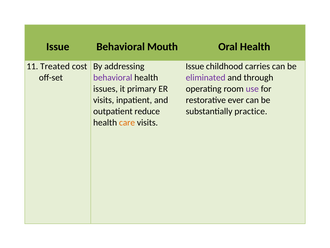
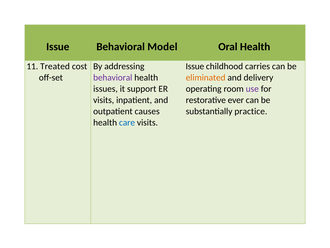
Mouth: Mouth -> Model
eliminated colour: purple -> orange
through: through -> delivery
primary: primary -> support
reduce: reduce -> causes
care colour: orange -> blue
